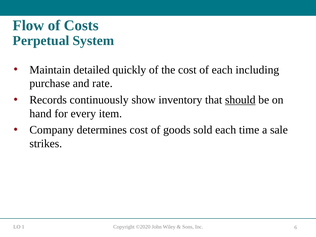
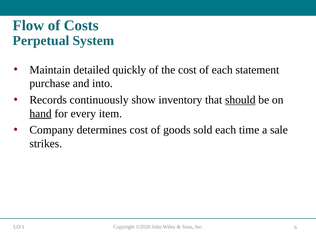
including: including -> statement
rate: rate -> into
hand underline: none -> present
